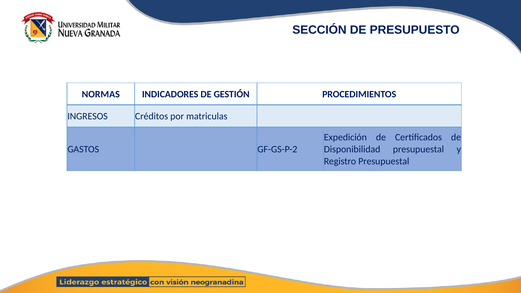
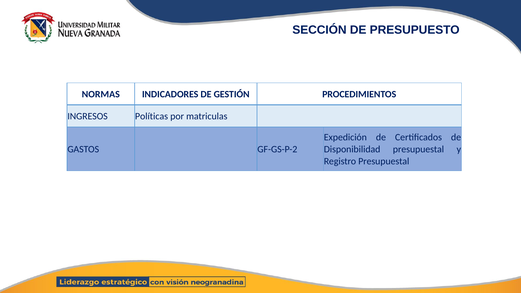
Créditos: Créditos -> Políticas
